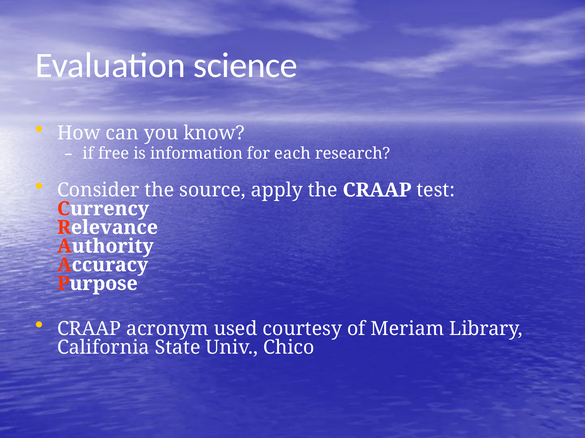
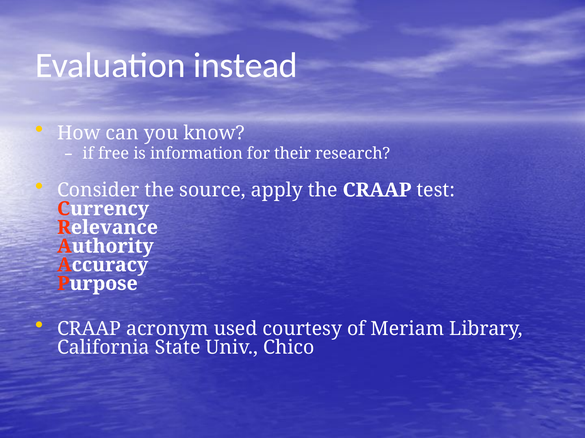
science: science -> instead
each: each -> their
